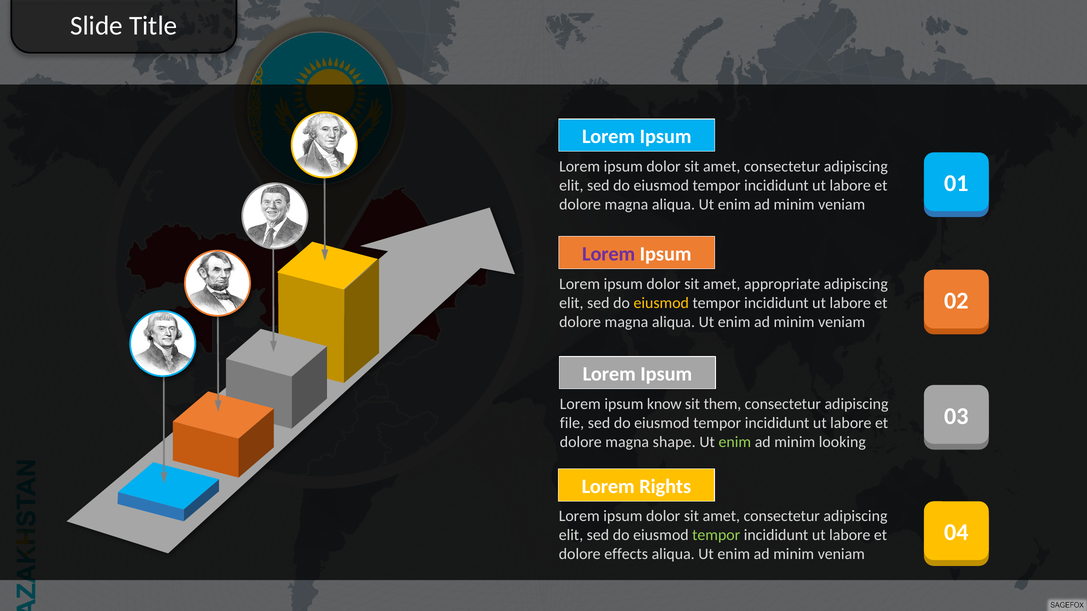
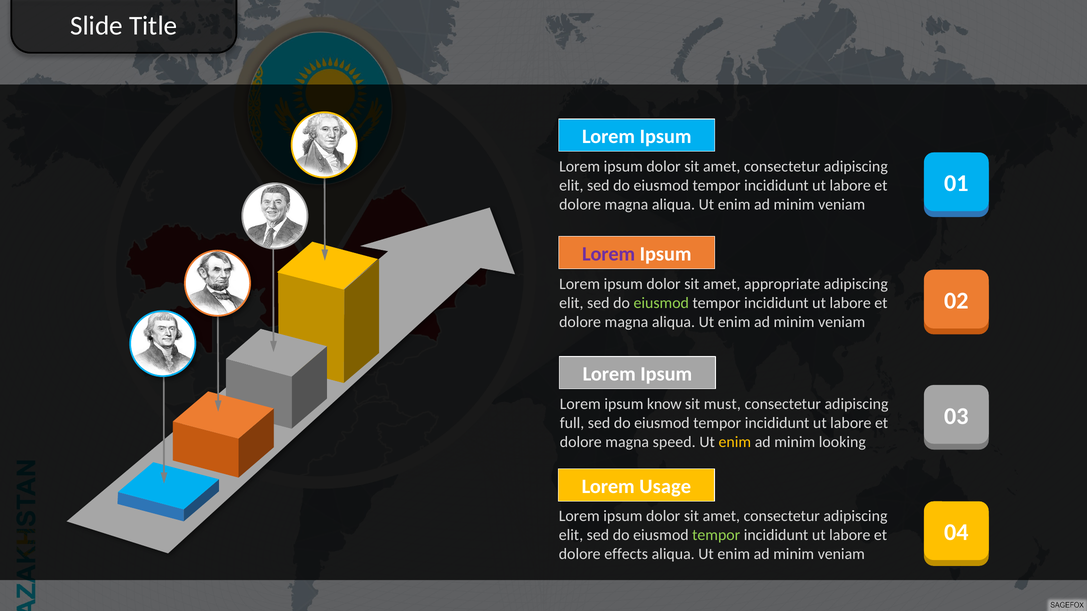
eiusmod at (661, 303) colour: yellow -> light green
them: them -> must
file: file -> full
shape: shape -> speed
enim at (735, 442) colour: light green -> yellow
Rights: Rights -> Usage
